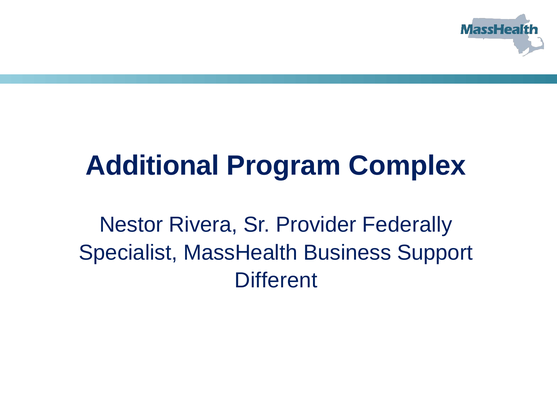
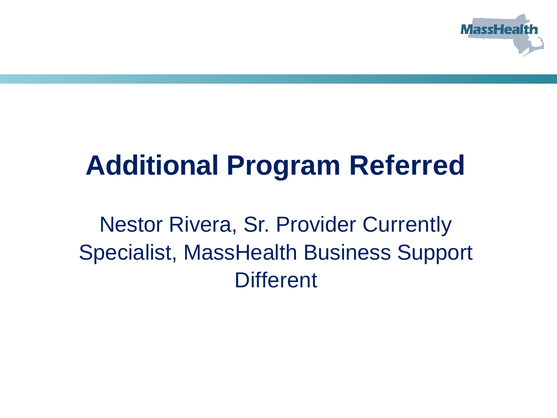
Complex: Complex -> Referred
Federally: Federally -> Currently
